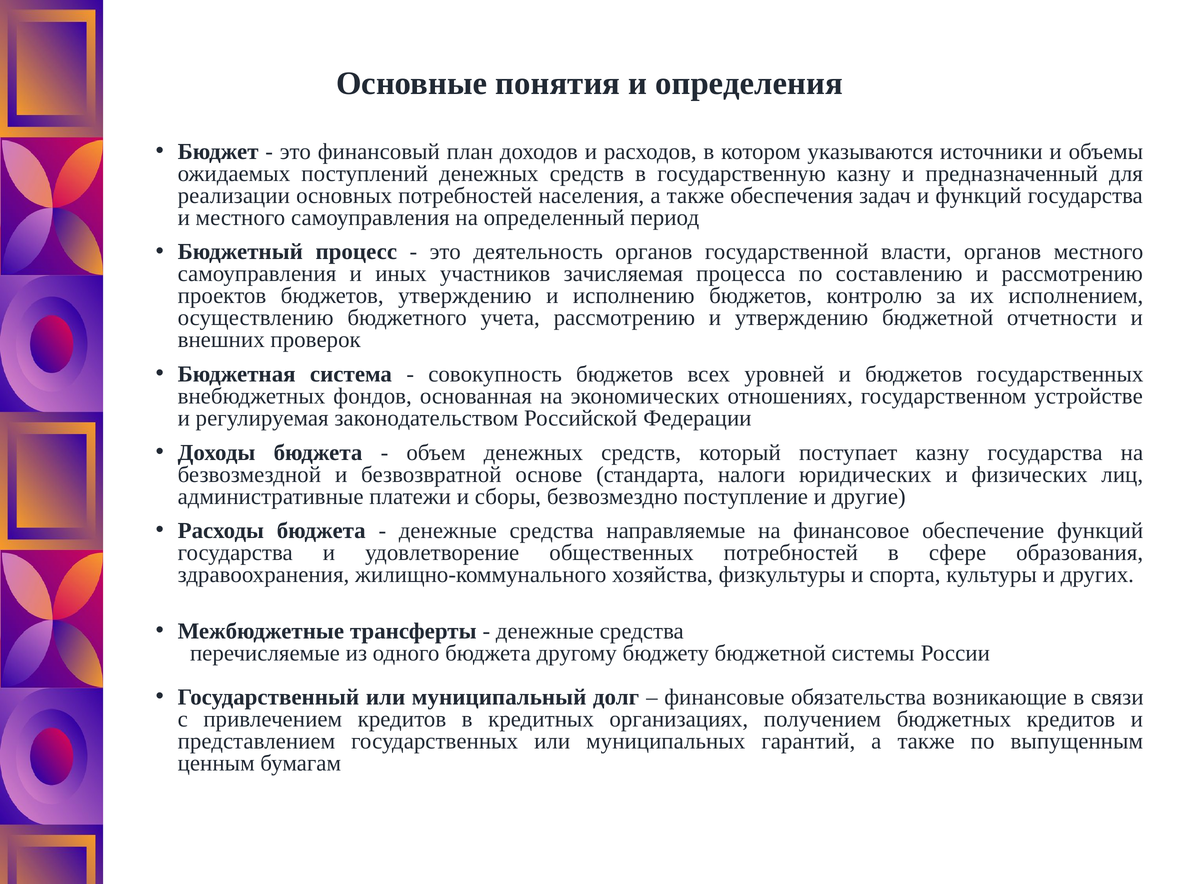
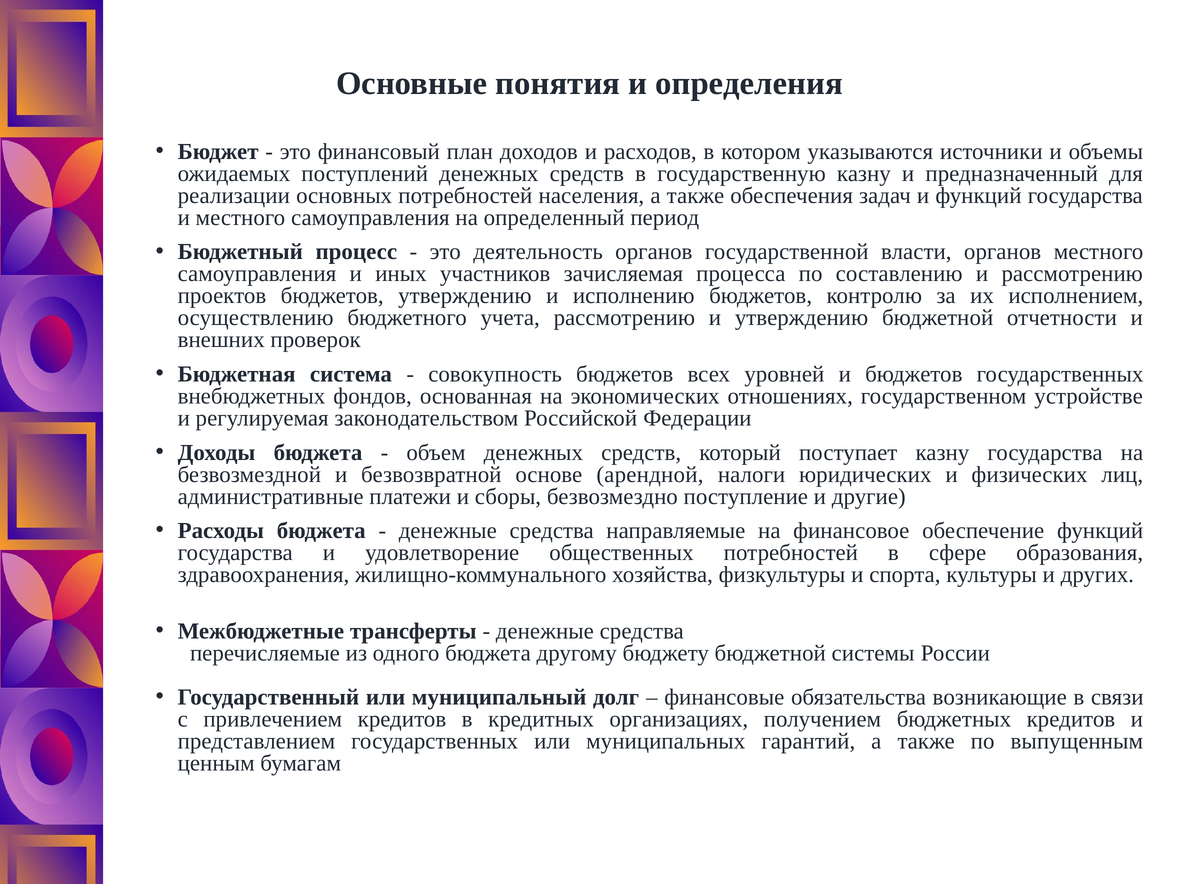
стандарта: стандарта -> арендной
